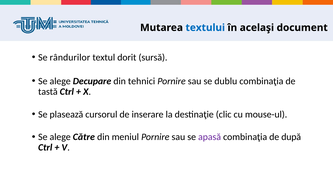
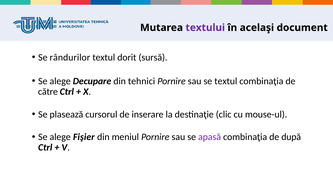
textului colour: blue -> purple
se dublu: dublu -> textul
tastă: tastă -> către
Către: Către -> Fişier
